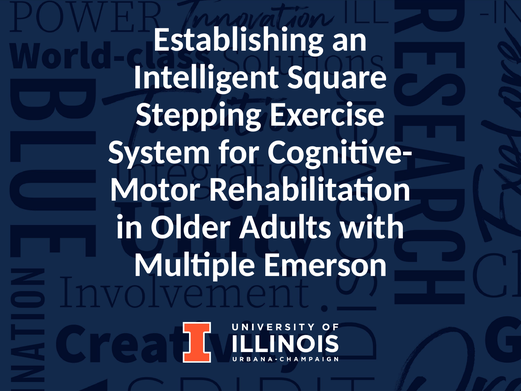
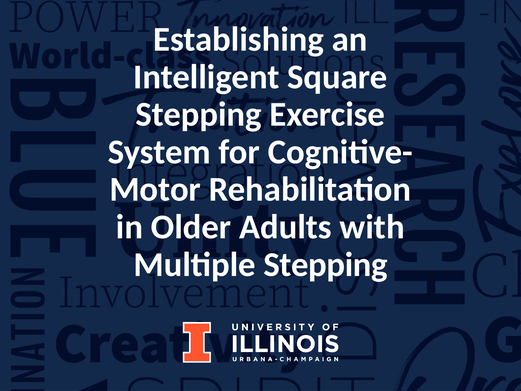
Multiple Emerson: Emerson -> Stepping
